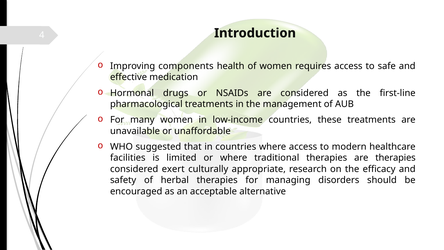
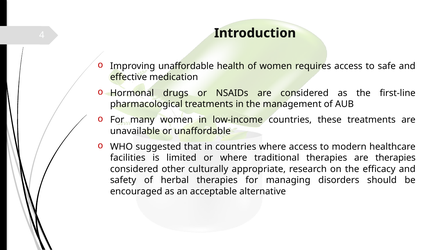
Improving components: components -> unaffordable
exert: exert -> other
